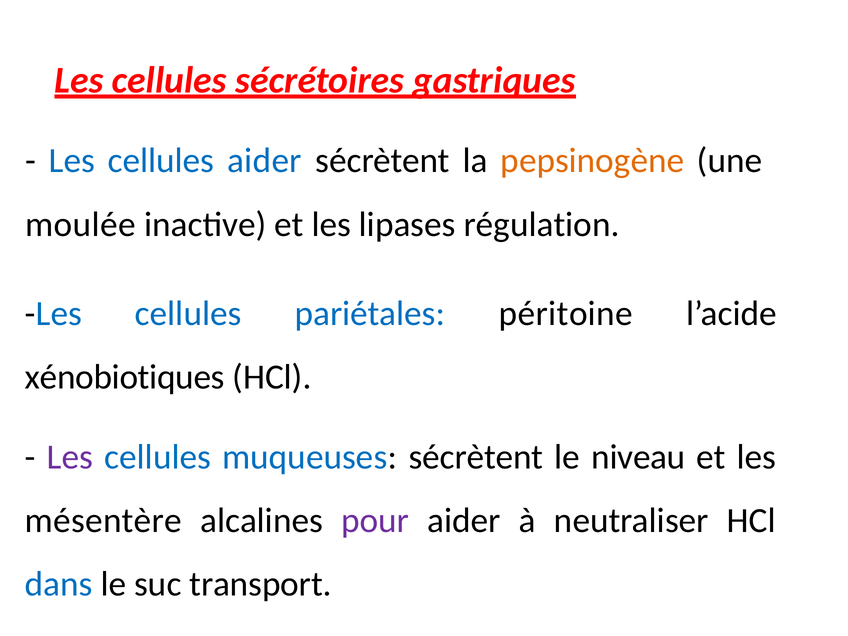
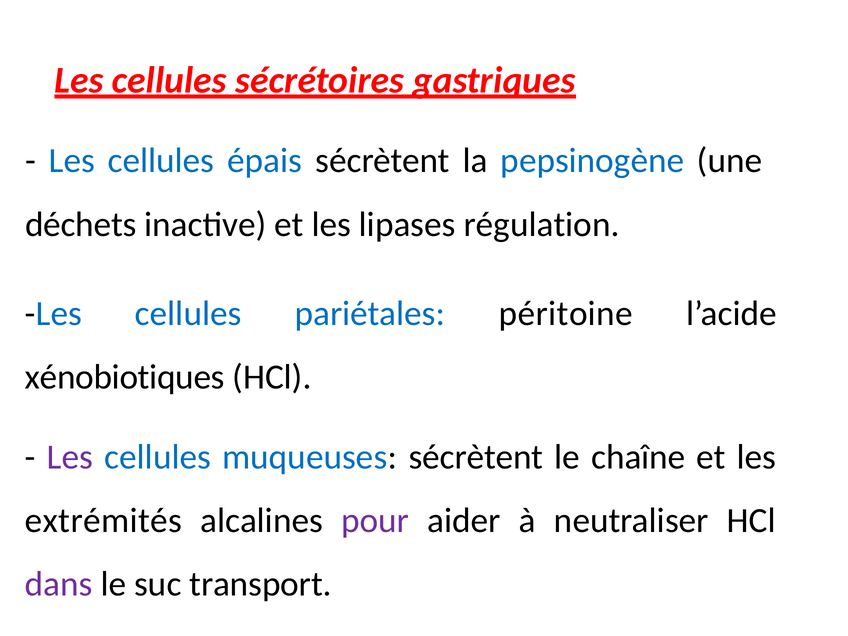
cellules aider: aider -> épais
pepsinogène colour: orange -> blue
moulée: moulée -> déchets
niveau: niveau -> chaîne
mésentère: mésentère -> extrémités
dans colour: blue -> purple
